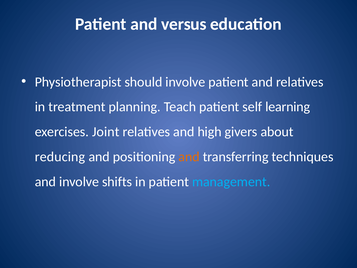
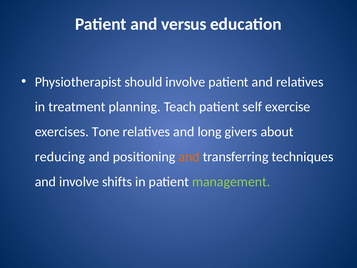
learning: learning -> exercise
Joint: Joint -> Tone
high: high -> long
management colour: light blue -> light green
